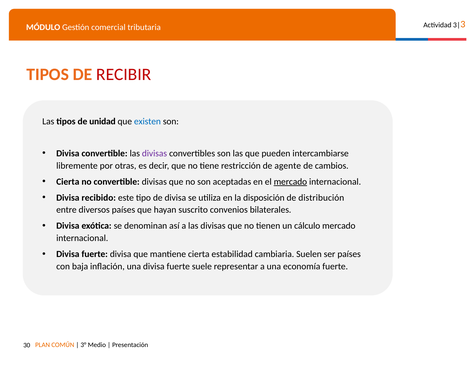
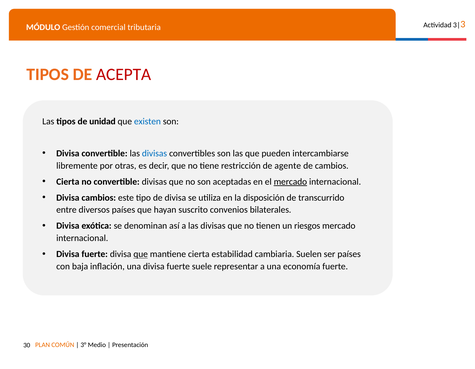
RECIBIR: RECIBIR -> ACEPTA
divisas at (155, 154) colour: purple -> blue
Divisa recibido: recibido -> cambios
distribución: distribución -> transcurrido
cálculo: cálculo -> riesgos
que at (141, 254) underline: none -> present
